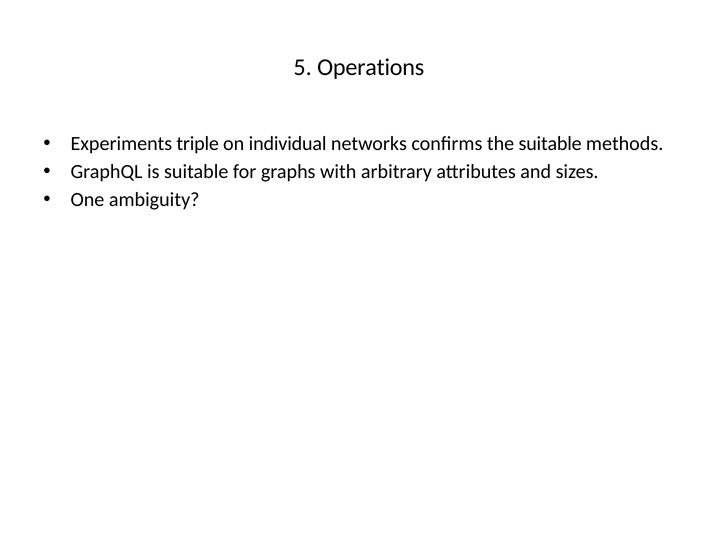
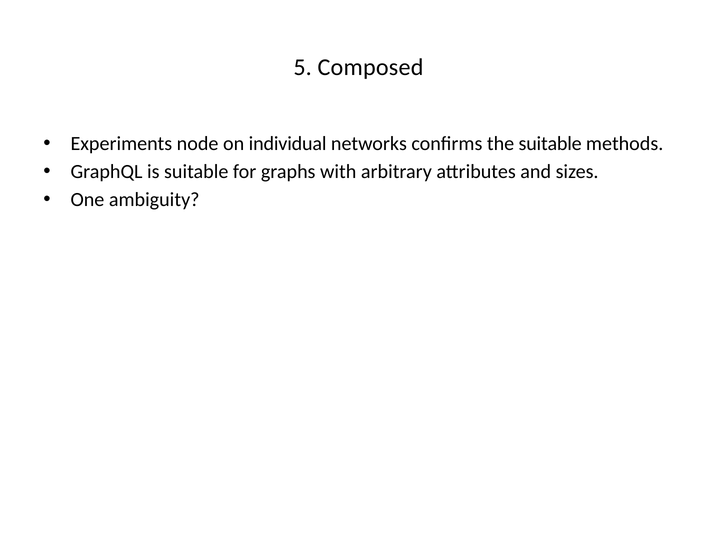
Operations: Operations -> Composed
triple: triple -> node
